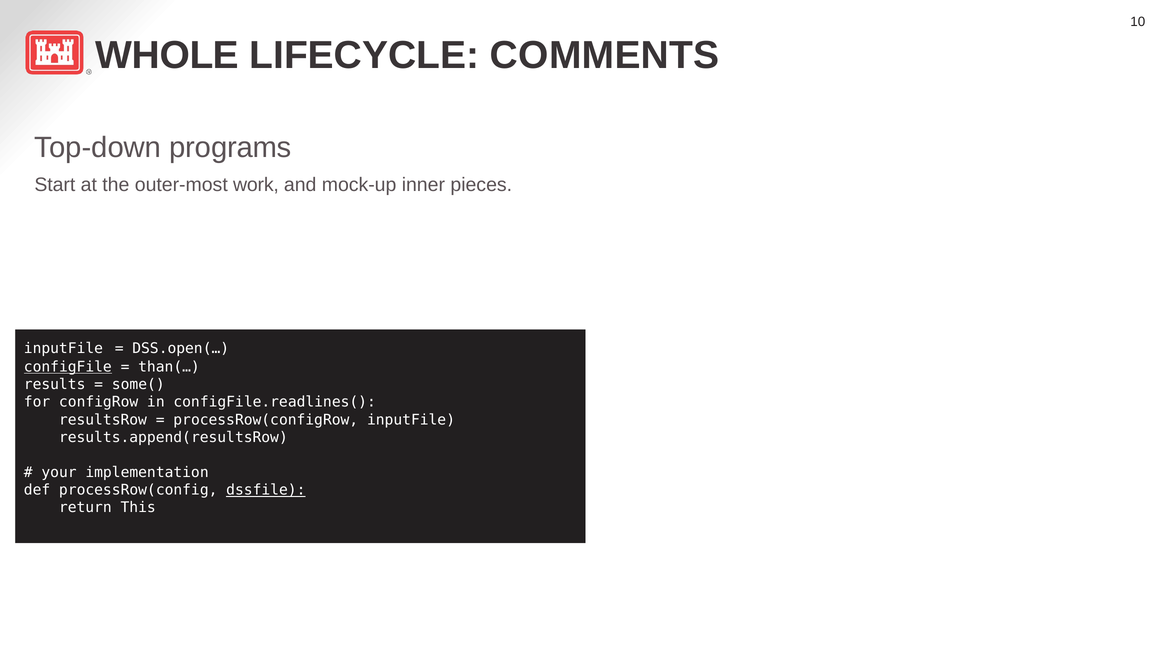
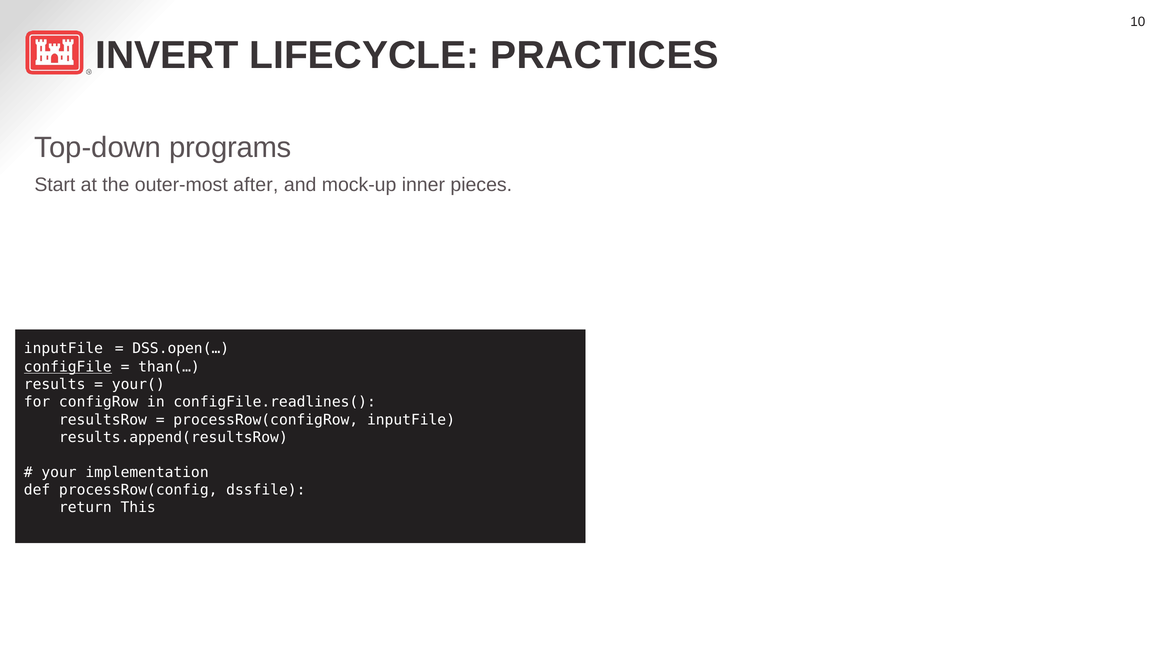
WHOLE: WHOLE -> INVERT
COMMENTS: COMMENTS -> PRACTICES
work: work -> after
some(: some( -> your(
dssfile underline: present -> none
